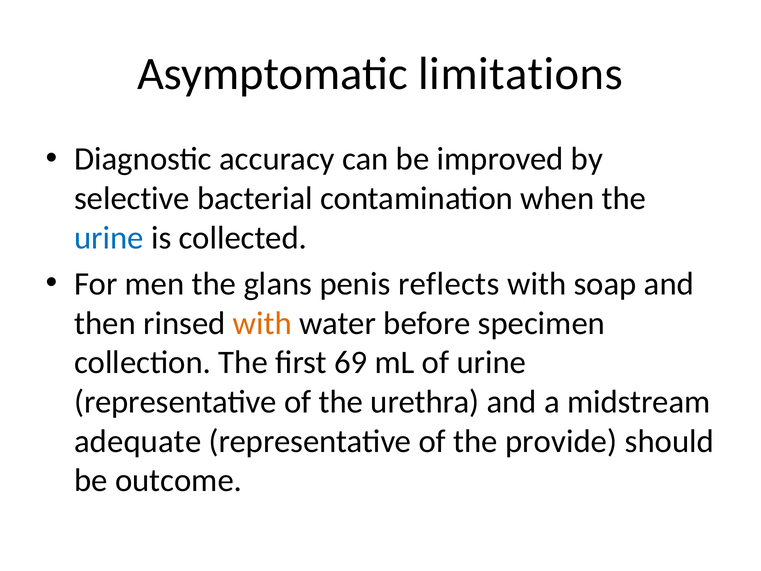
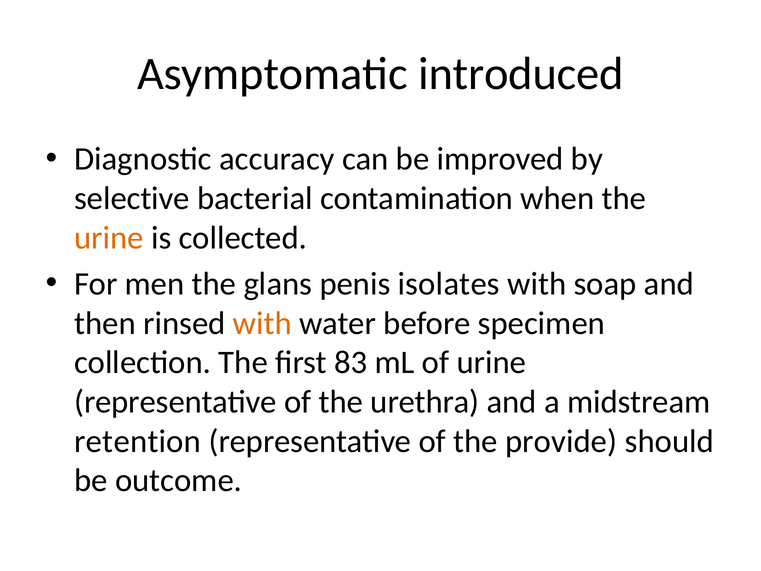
limitations: limitations -> introduced
urine at (109, 238) colour: blue -> orange
reflects: reflects -> isolates
69: 69 -> 83
adequate: adequate -> retention
